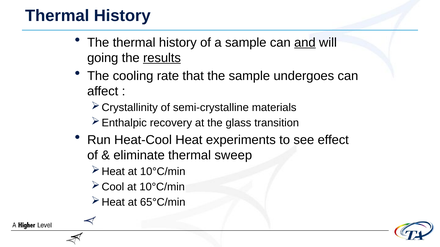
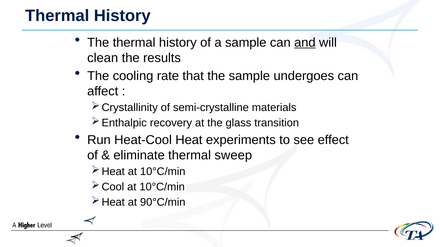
going: going -> clean
results underline: present -> none
65°C/min: 65°C/min -> 90°C/min
